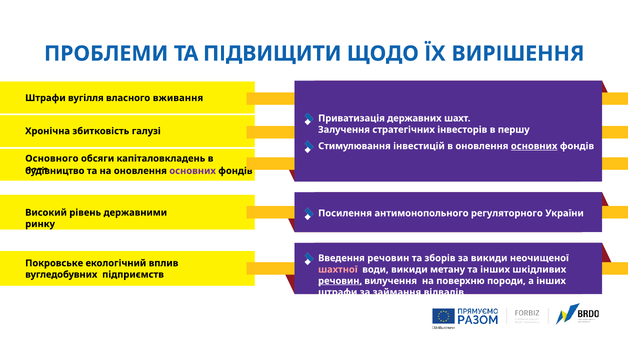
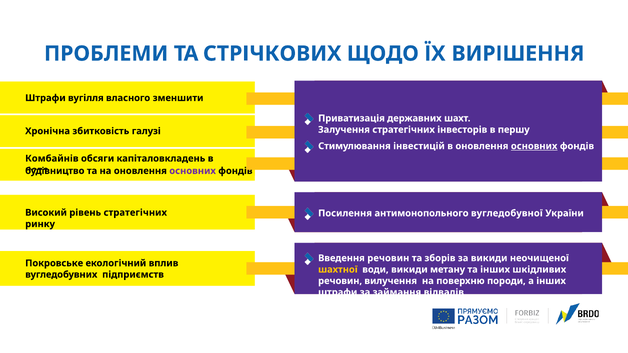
ПІДВИЩИТИ: ПІДВИЩИТИ -> СТРІЧКОВИХ
вживання: вживання -> зменшити
Основного: Основного -> Комбайнів
рівень державними: державними -> стратегічних
регуляторного: регуляторного -> вугледобувної
шахтної colour: pink -> yellow
речовин at (340, 281) underline: present -> none
